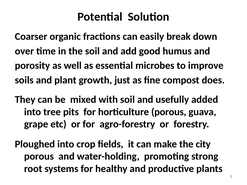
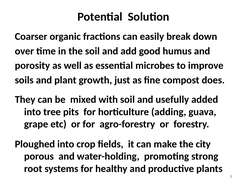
horticulture porous: porous -> adding
